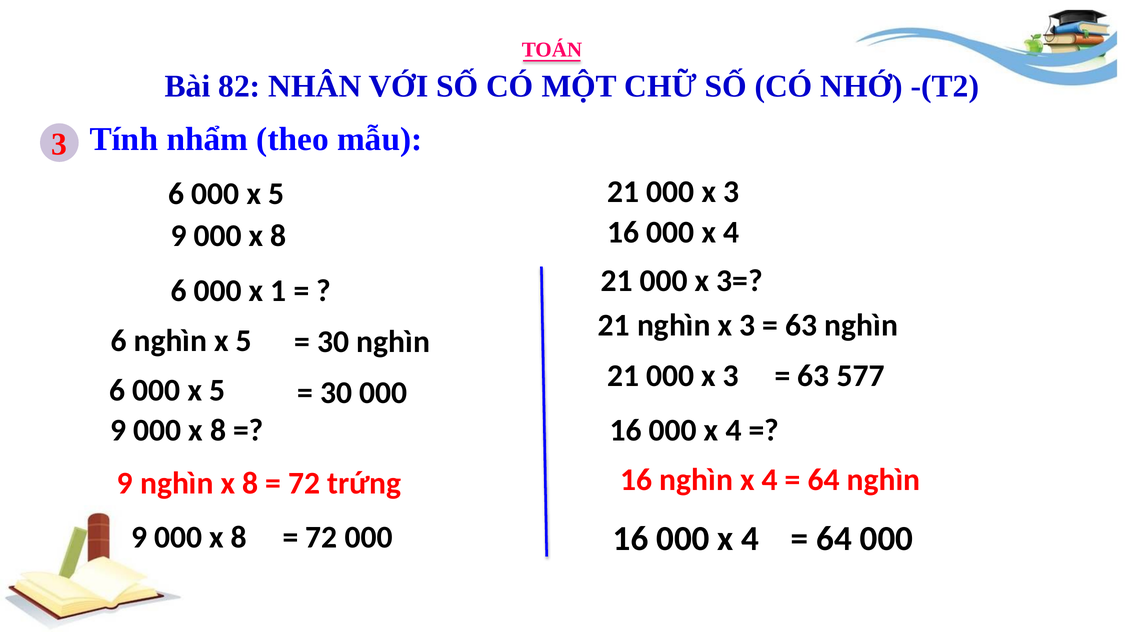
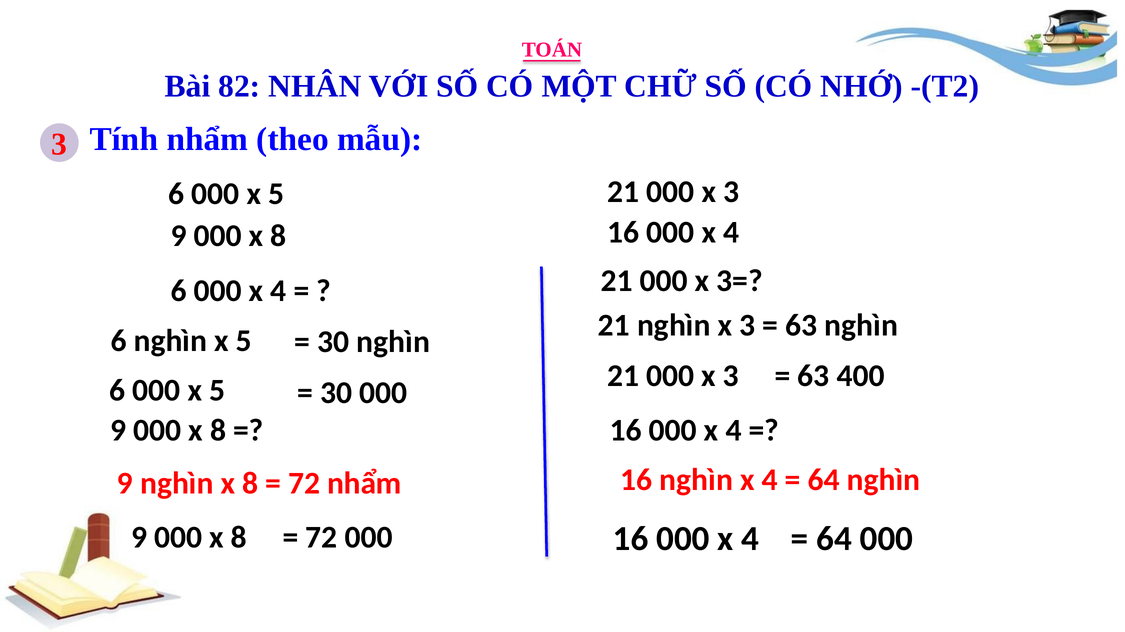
6 000 x 1: 1 -> 4
577: 577 -> 400
72 trứng: trứng -> nhẩm
